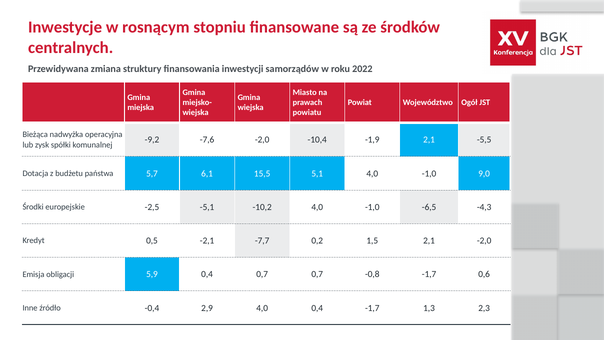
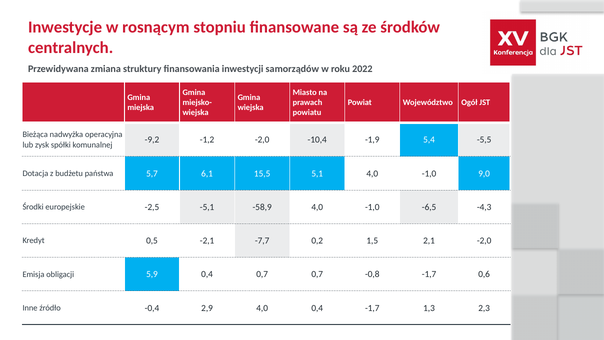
-7,6: -7,6 -> -1,2
-1,9 2,1: 2,1 -> 5,4
-10,2: -10,2 -> -58,9
